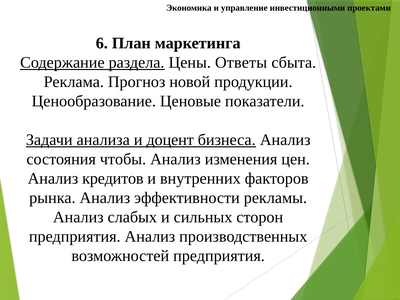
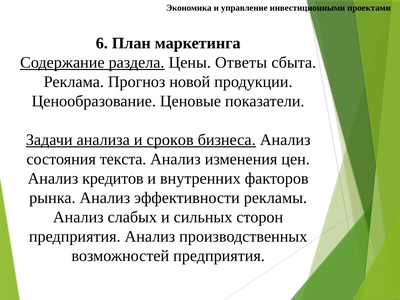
доцент: доцент -> сроков
чтобы: чтобы -> текста
